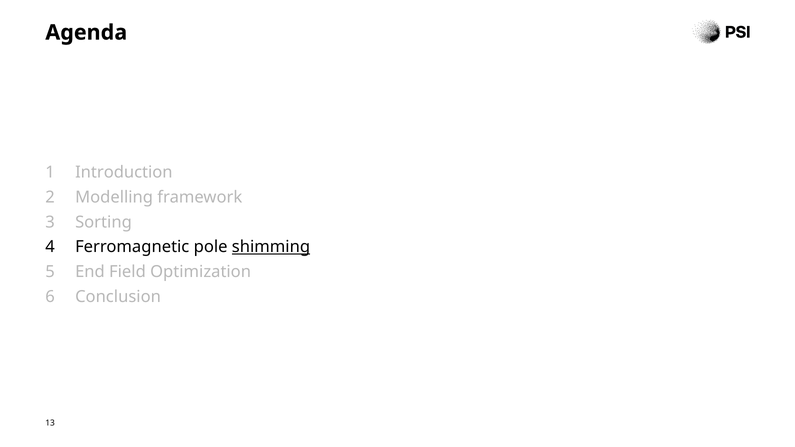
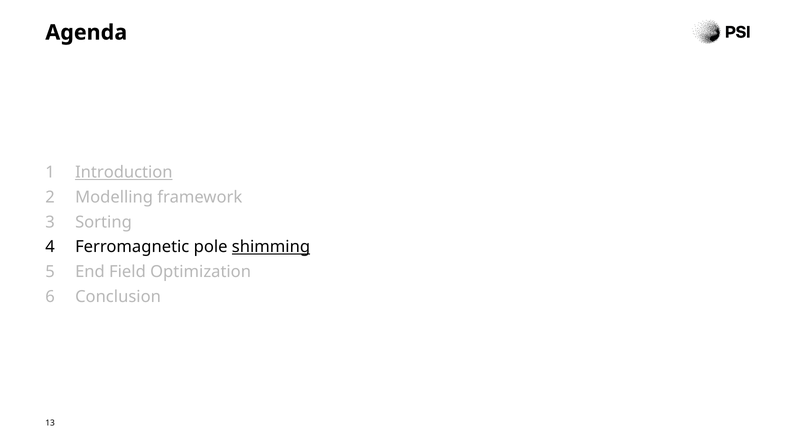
Introduction underline: none -> present
